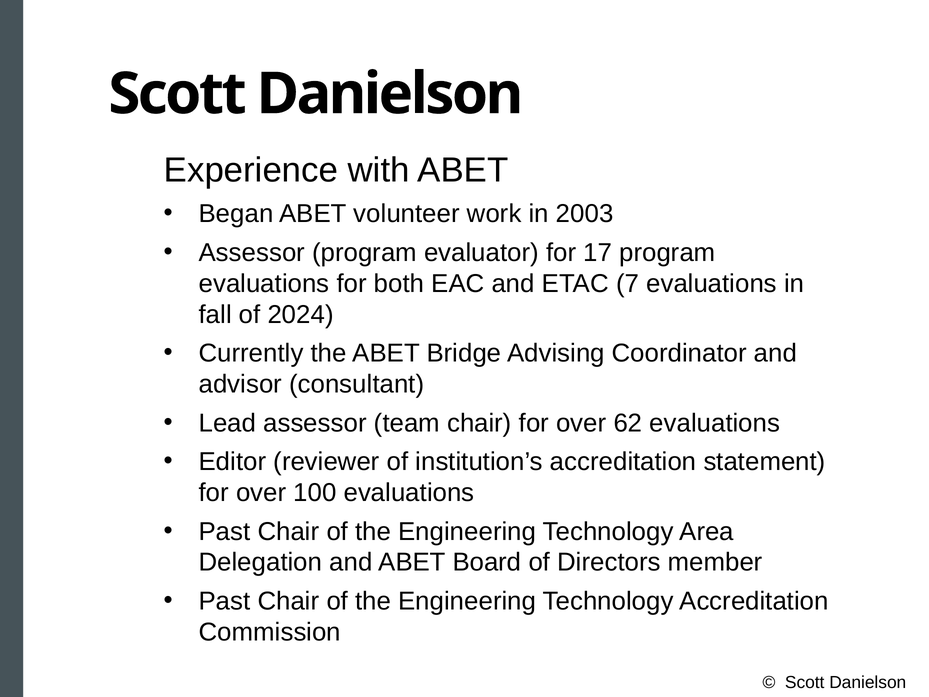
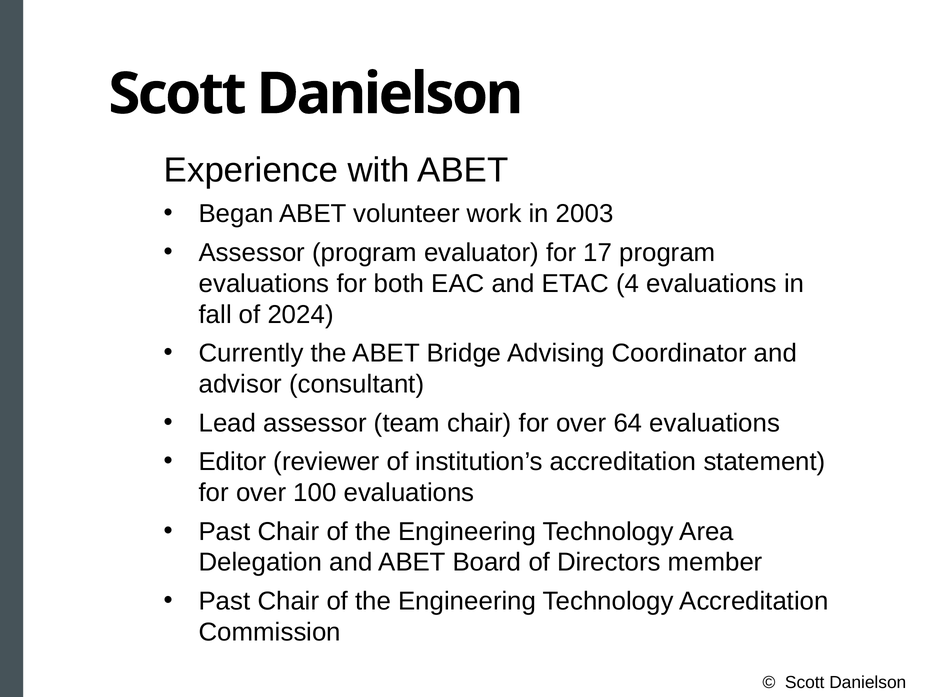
7: 7 -> 4
62: 62 -> 64
